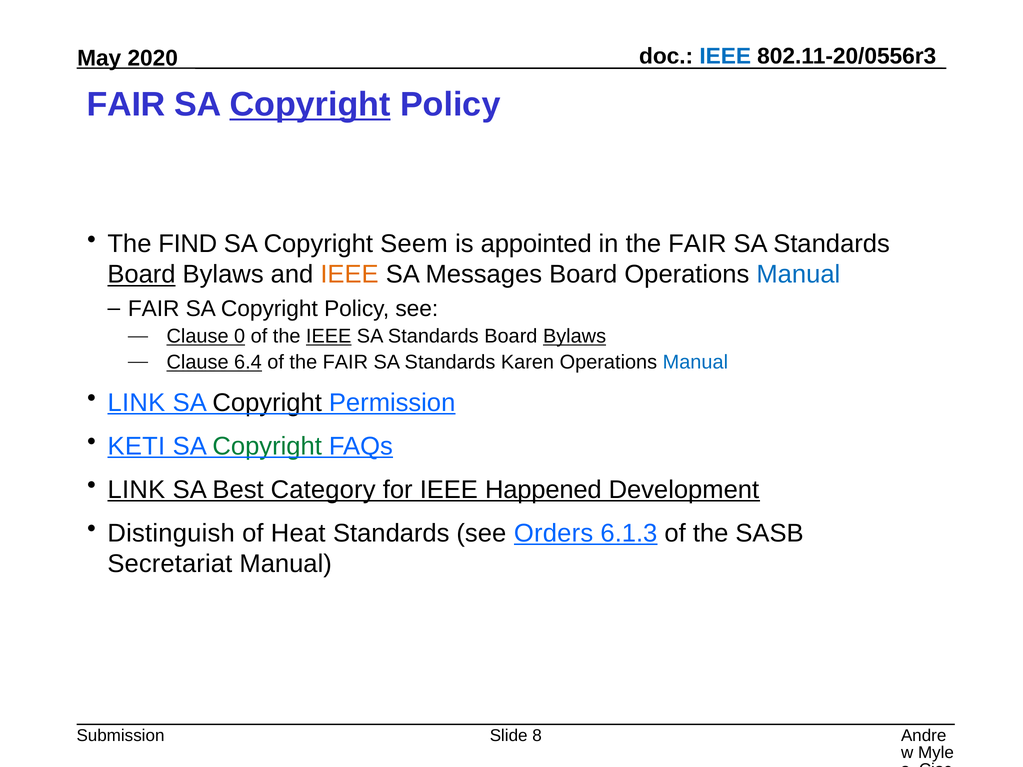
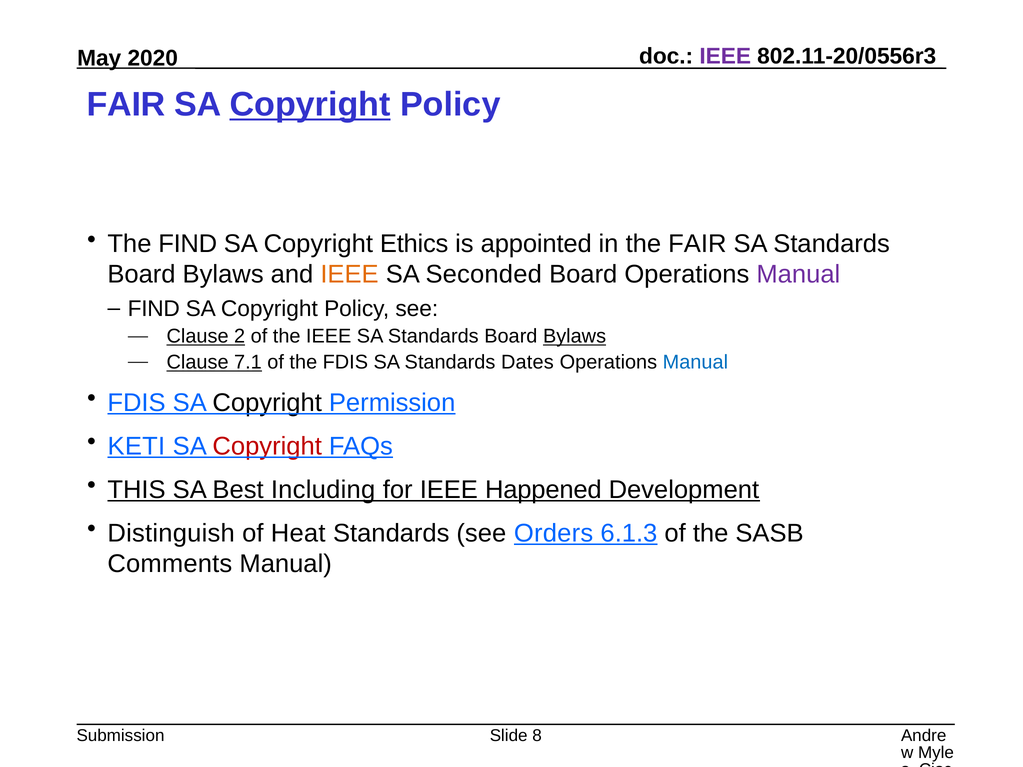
IEEE at (725, 56) colour: blue -> purple
Seem: Seem -> Ethics
Board at (142, 275) underline: present -> none
Messages: Messages -> Seconded
Manual at (798, 275) colour: blue -> purple
FAIR at (154, 309): FAIR -> FIND
0: 0 -> 2
IEEE at (329, 336) underline: present -> none
6.4: 6.4 -> 7.1
of the FAIR: FAIR -> FDIS
Karen: Karen -> Dates
LINK at (136, 403): LINK -> FDIS
Copyright at (267, 446) colour: green -> red
LINK at (136, 490): LINK -> THIS
Category: Category -> Including
Secretariat: Secretariat -> Comments
